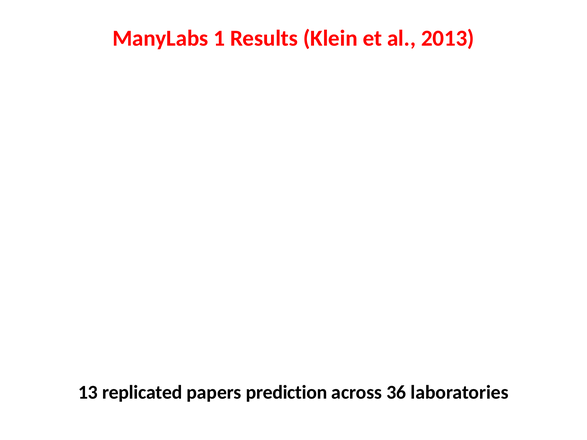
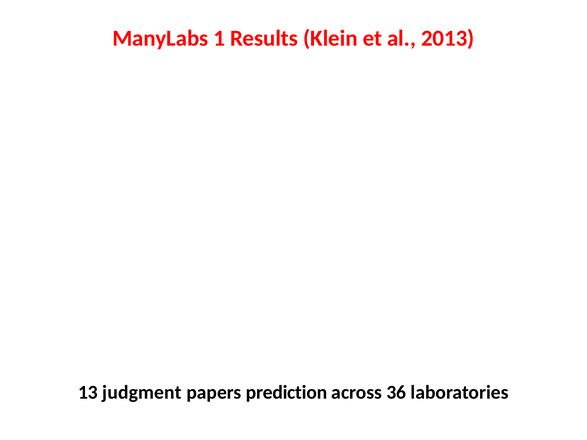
replicated: replicated -> judgment
